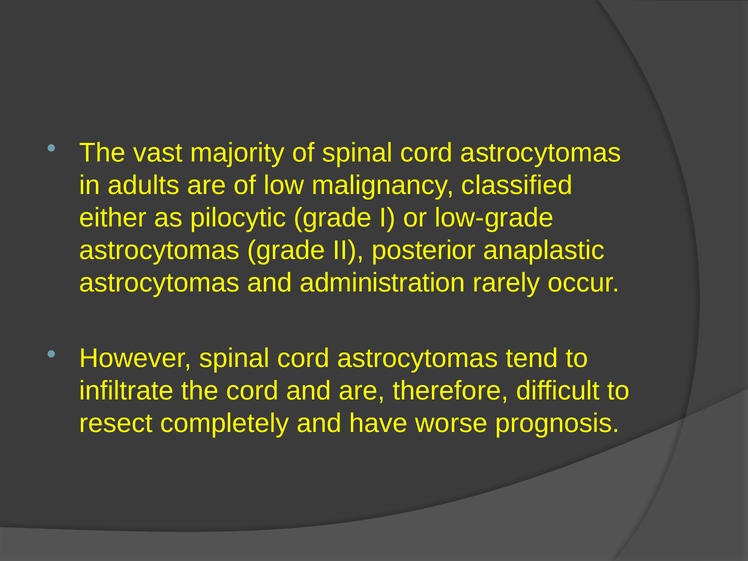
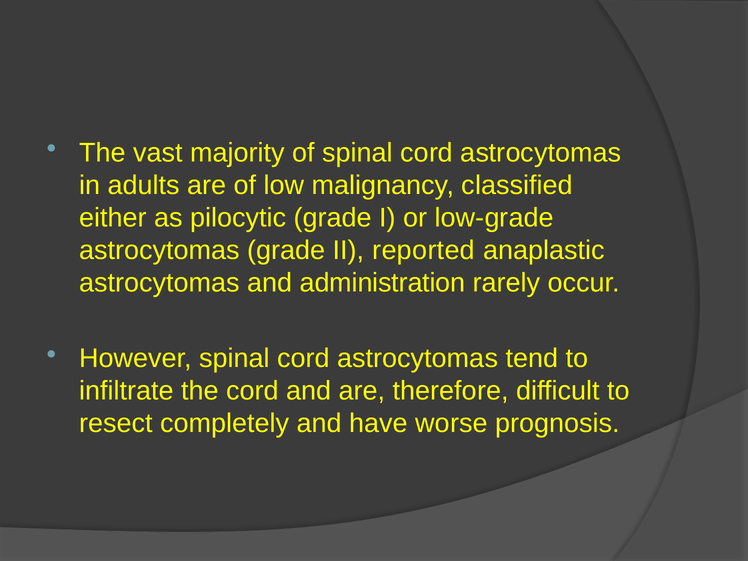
posterior: posterior -> reported
